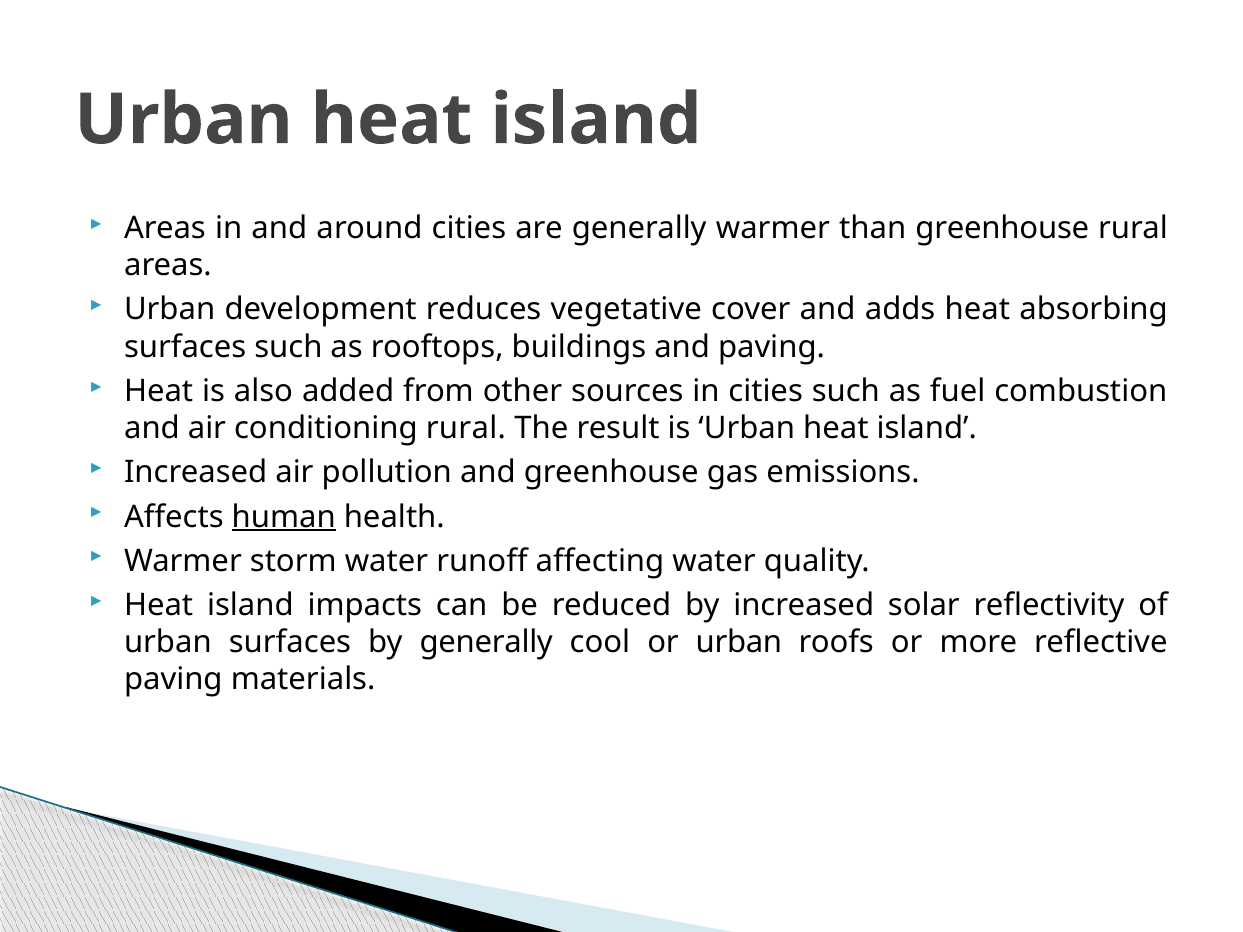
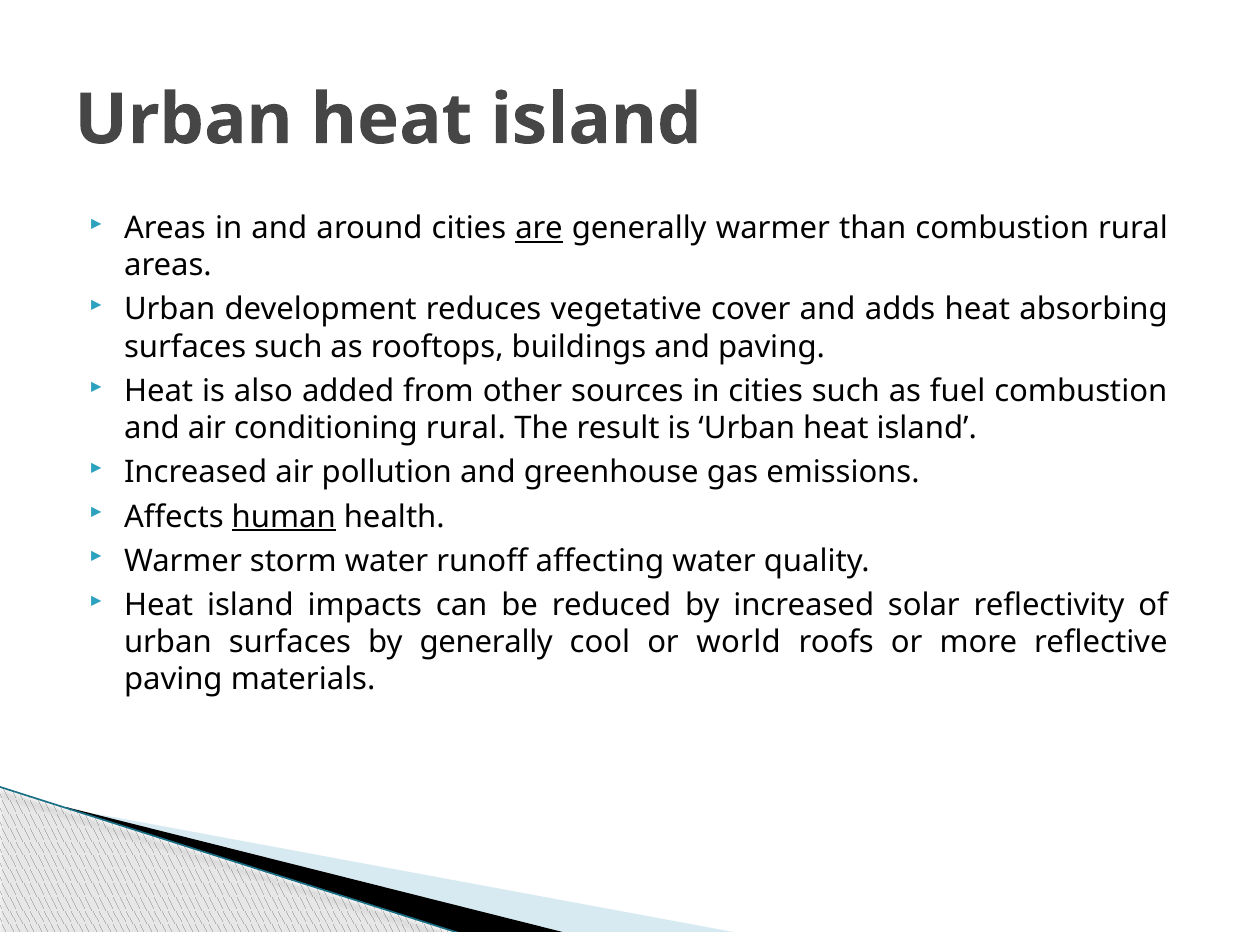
are underline: none -> present
than greenhouse: greenhouse -> combustion
or urban: urban -> world
